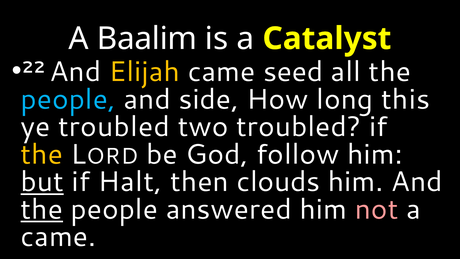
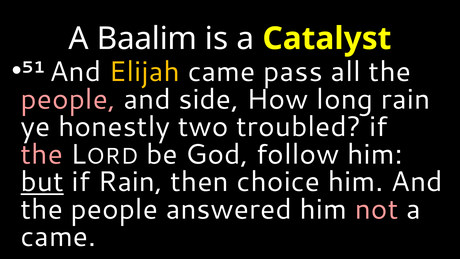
22: 22 -> 51
seed: seed -> pass
people at (68, 99) colour: light blue -> pink
long this: this -> rain
ye troubled: troubled -> honestly
the at (42, 154) colour: yellow -> pink
if Halt: Halt -> Rain
clouds: clouds -> choice
the at (42, 209) underline: present -> none
